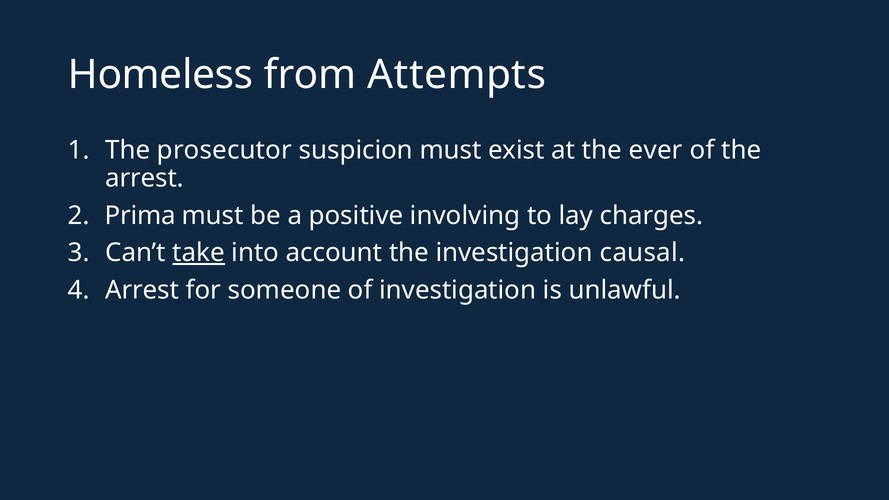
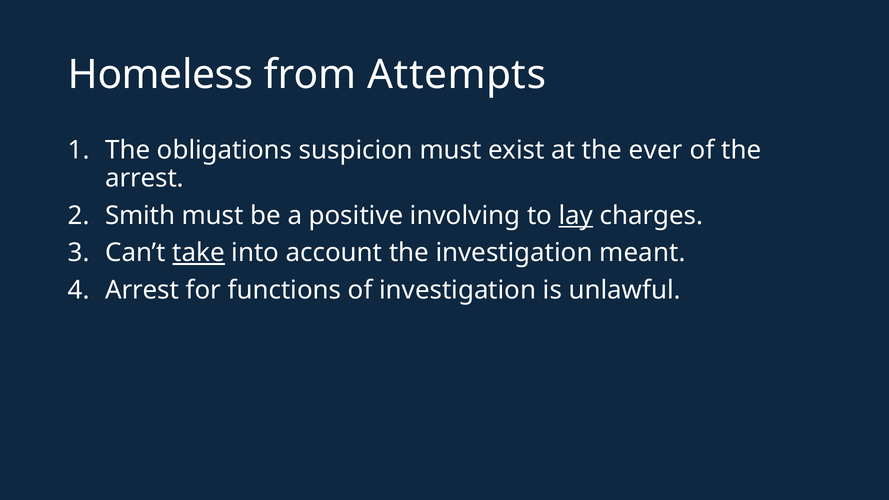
prosecutor: prosecutor -> obligations
Prima: Prima -> Smith
lay underline: none -> present
causal: causal -> meant
someone: someone -> functions
